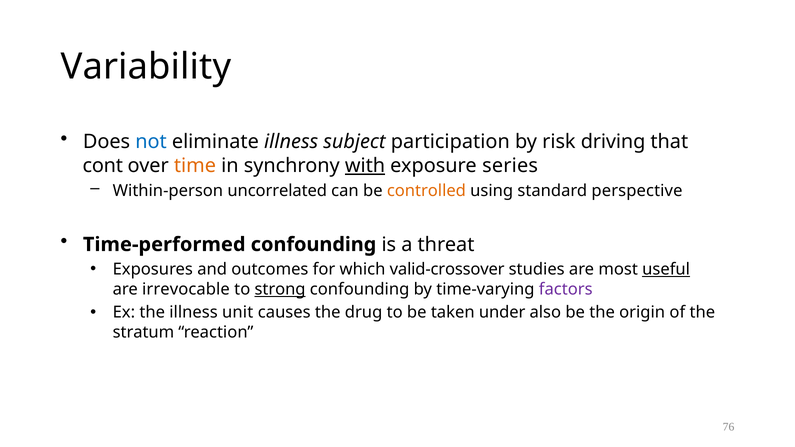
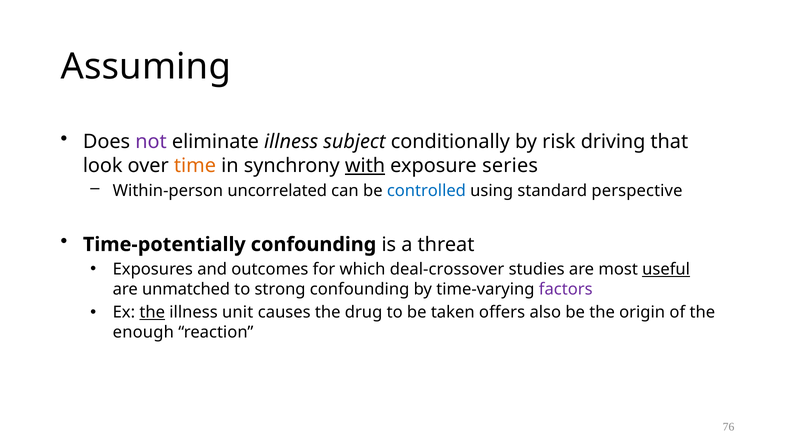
Variability: Variability -> Assuming
not colour: blue -> purple
participation: participation -> conditionally
cont: cont -> look
controlled colour: orange -> blue
Time-performed: Time-performed -> Time-potentially
valid-crossover: valid-crossover -> deal-crossover
irrevocable: irrevocable -> unmatched
strong underline: present -> none
the at (152, 313) underline: none -> present
under: under -> offers
stratum: stratum -> enough
